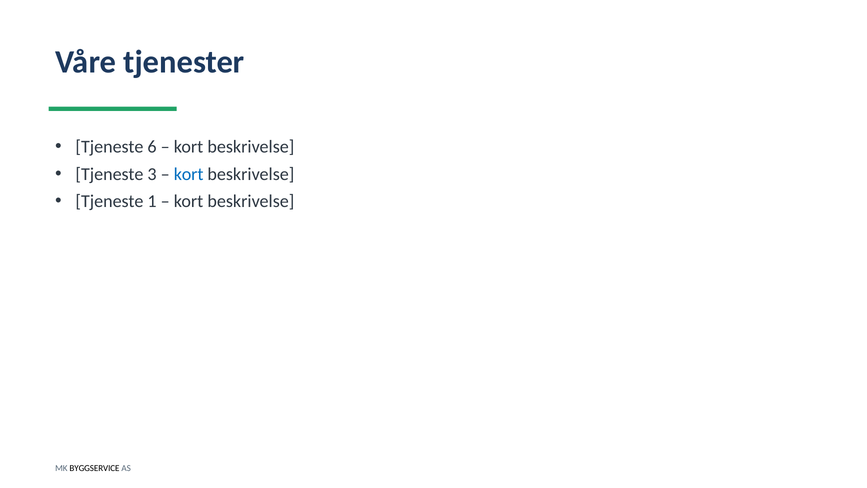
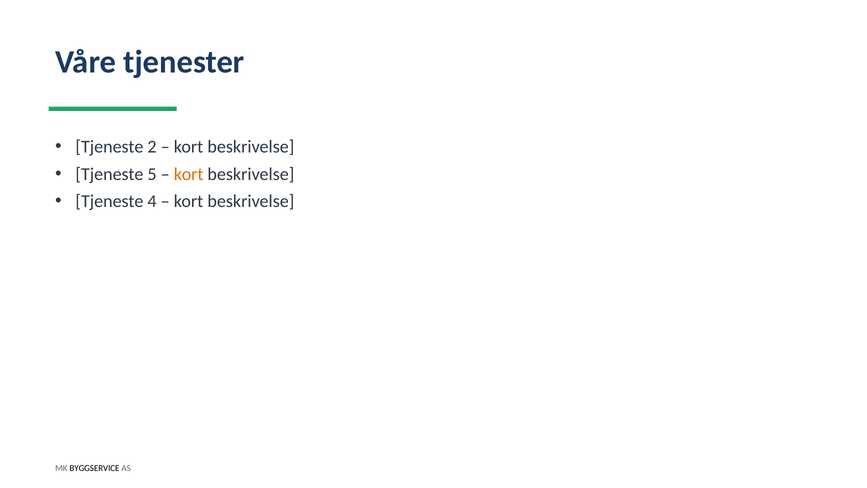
6: 6 -> 2
3: 3 -> 5
kort at (189, 174) colour: blue -> orange
1: 1 -> 4
